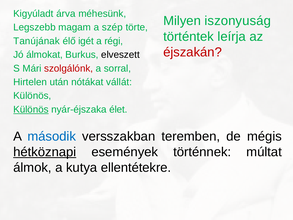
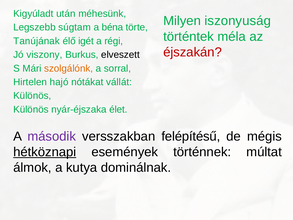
árva: árva -> után
magam: magam -> súgtam
szép: szép -> béna
leírja: leírja -> méla
álmokat: álmokat -> viszony
szolgálónk colour: red -> orange
után: után -> hajó
Különös at (31, 109) underline: present -> none
második colour: blue -> purple
teremben: teremben -> felépítésű
ellentétekre: ellentétekre -> dominálnak
